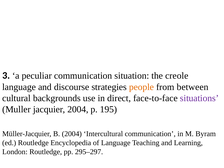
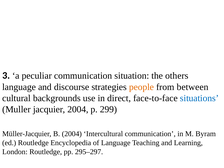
creole: creole -> others
situations colour: purple -> blue
195: 195 -> 299
